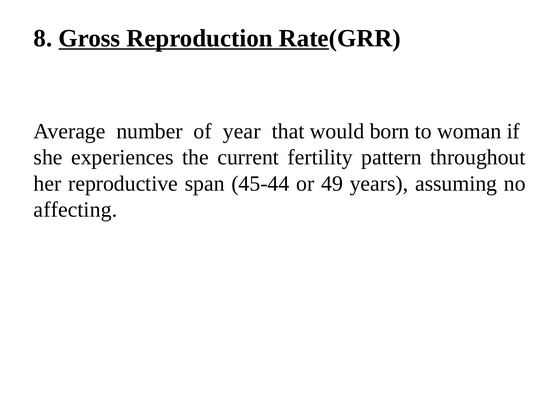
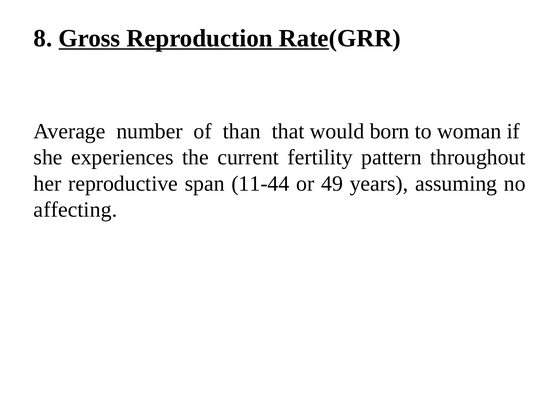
year: year -> than
45-44: 45-44 -> 11-44
